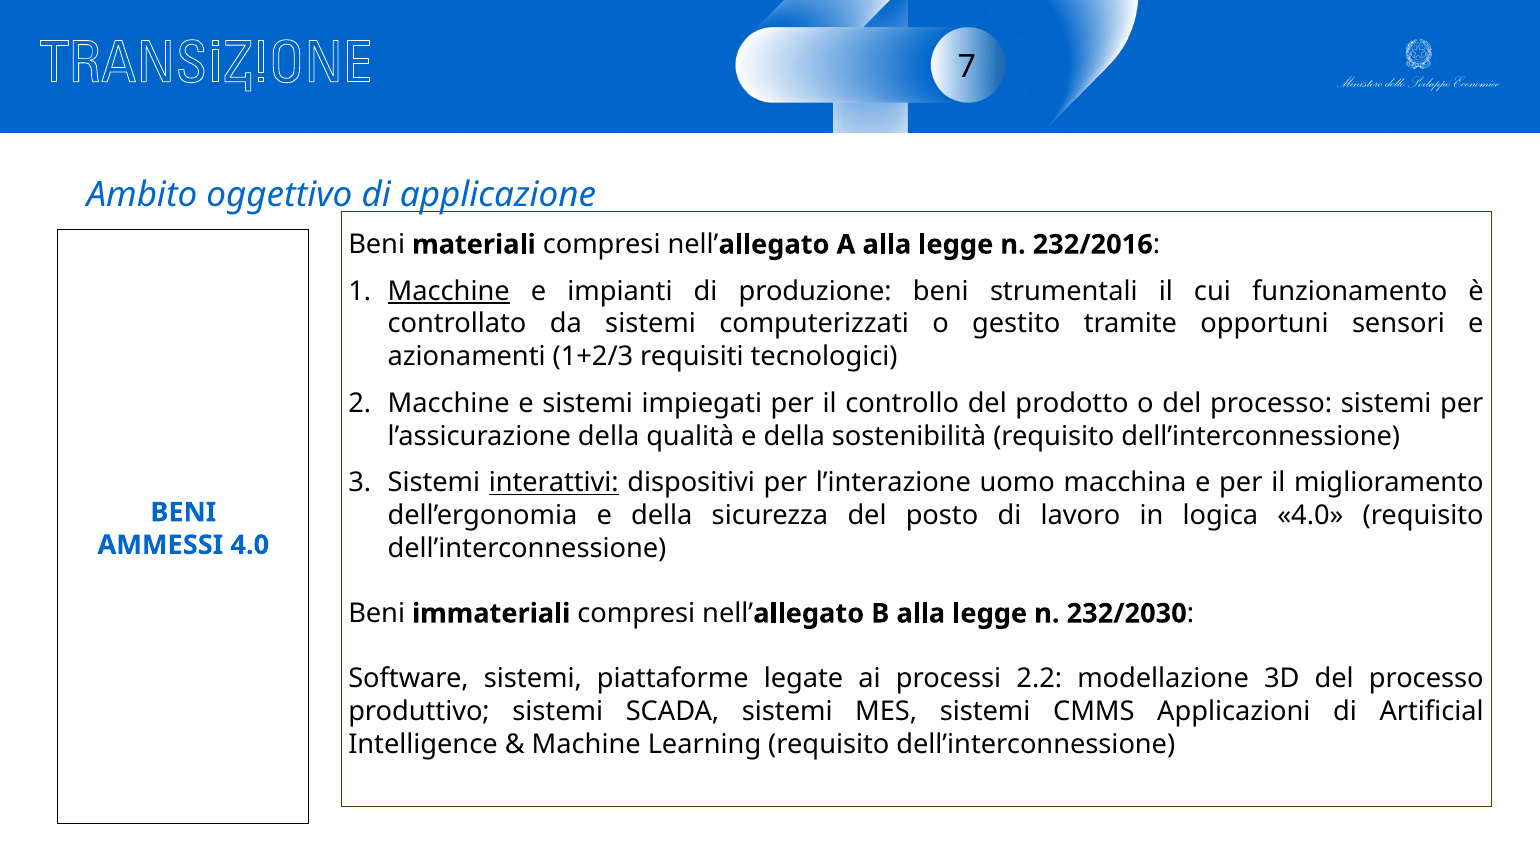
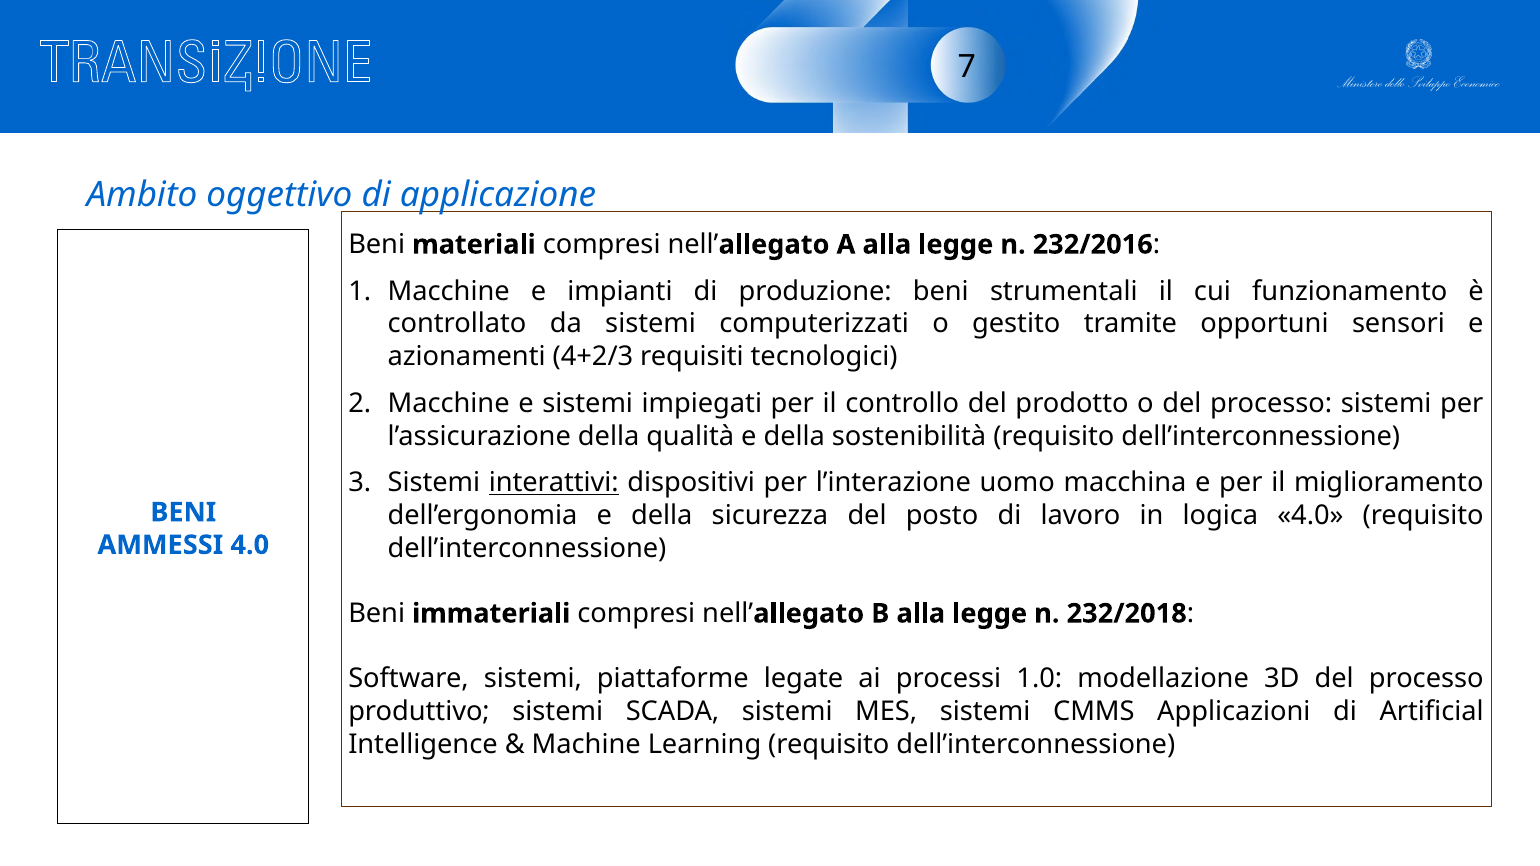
Macchine at (449, 291) underline: present -> none
1+2/3: 1+2/3 -> 4+2/3
232/2030: 232/2030 -> 232/2018
2.2: 2.2 -> 1.0
